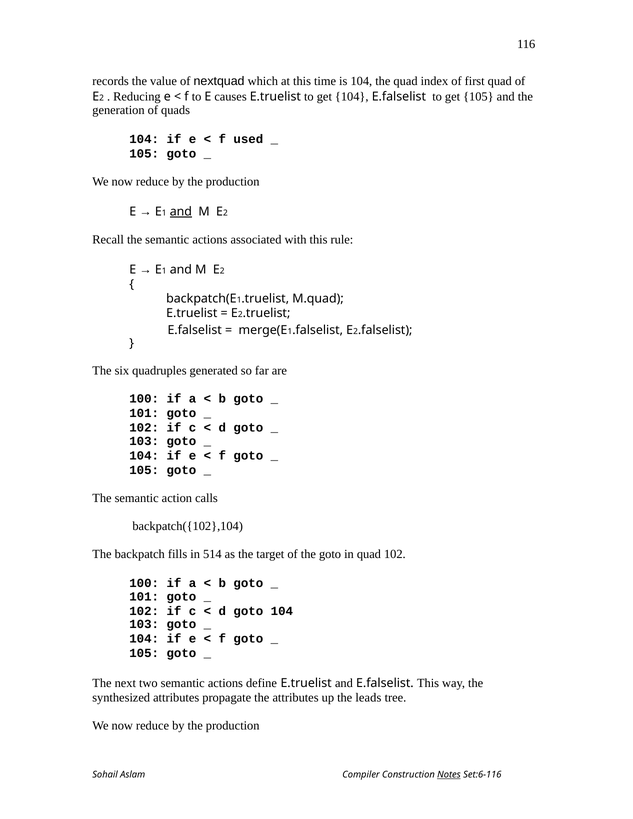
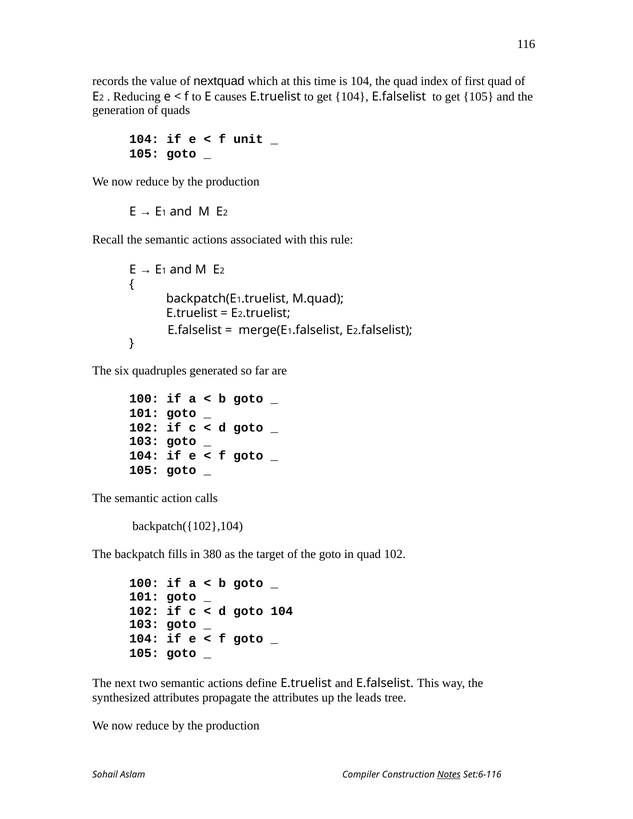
used: used -> unit
and at (181, 212) underline: present -> none
514: 514 -> 380
